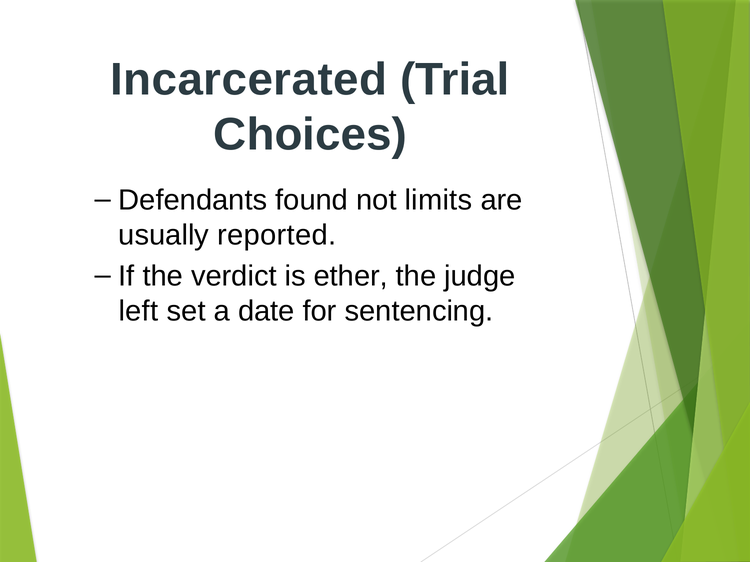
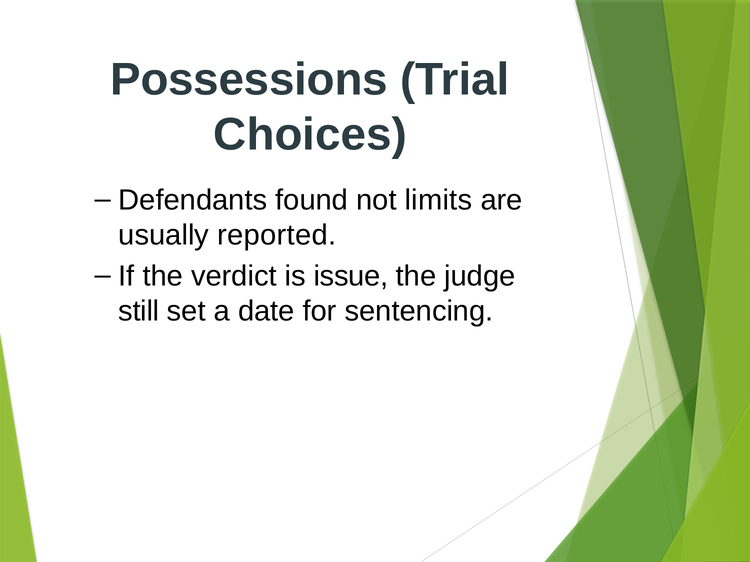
Incarcerated: Incarcerated -> Possessions
ether: ether -> issue
left: left -> still
